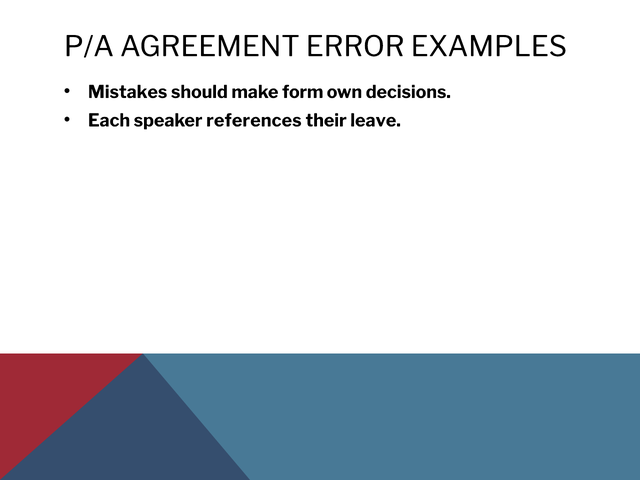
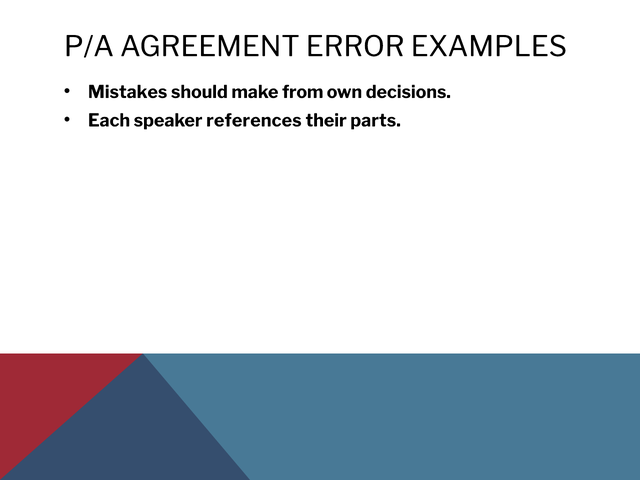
form: form -> from
leave: leave -> parts
